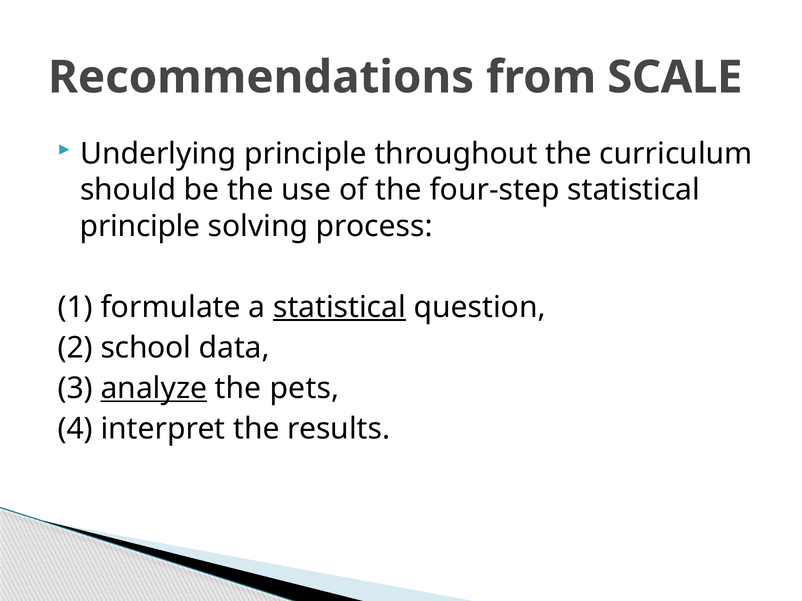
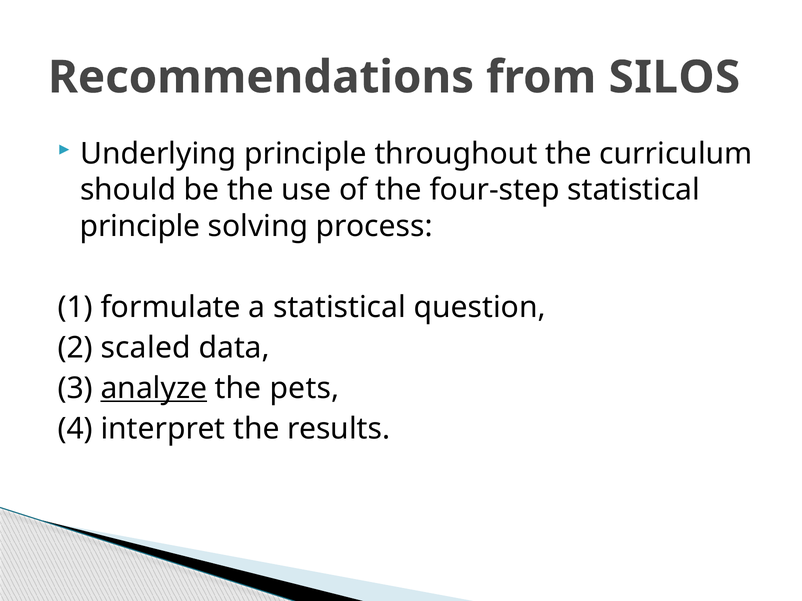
SCALE: SCALE -> SILOS
statistical at (340, 307) underline: present -> none
school: school -> scaled
